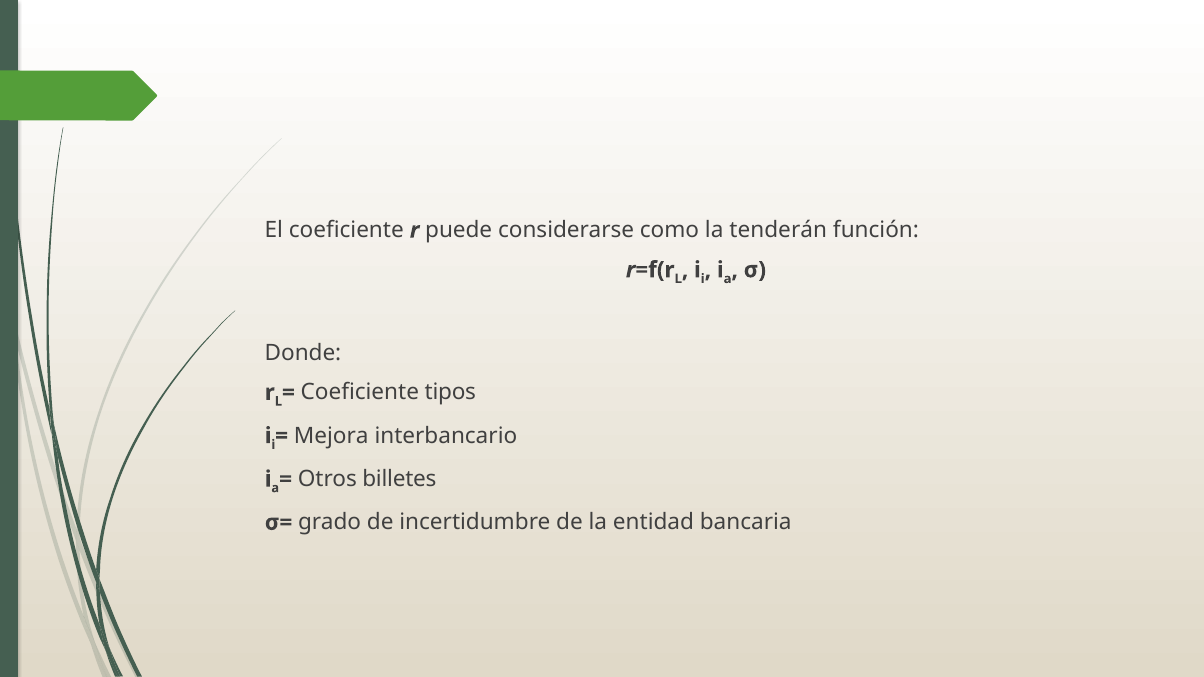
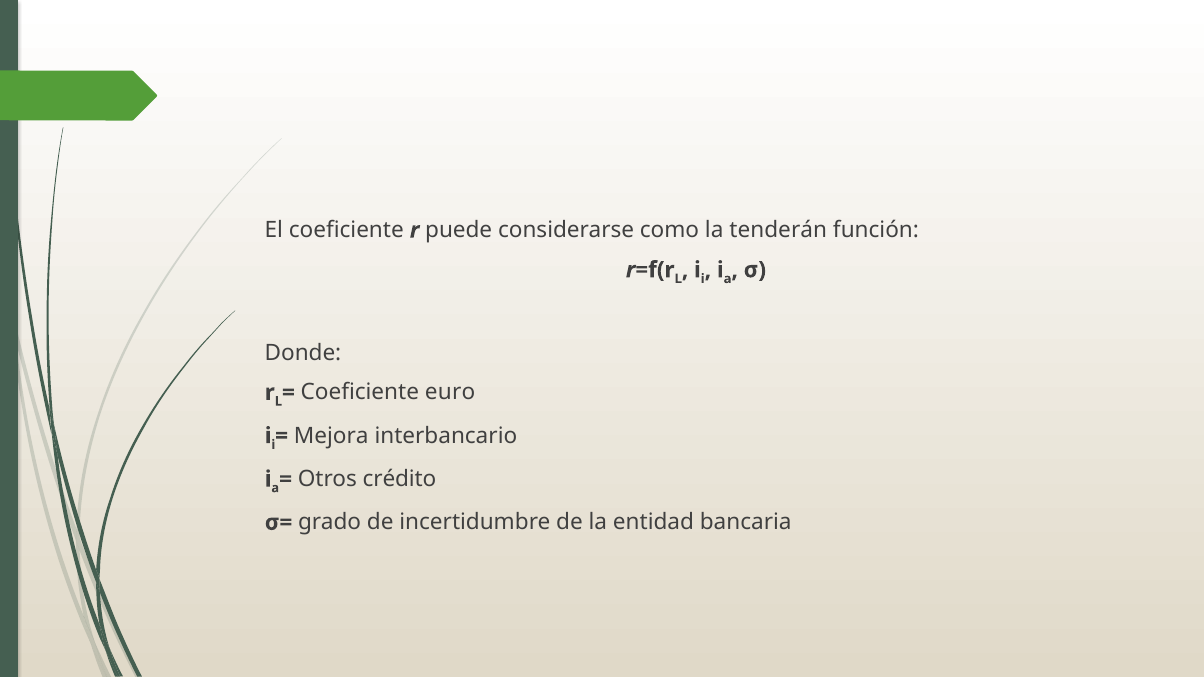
tipos: tipos -> euro
billetes: billetes -> crédito
